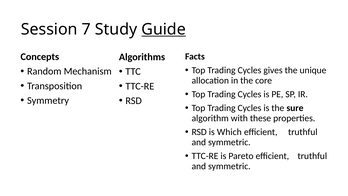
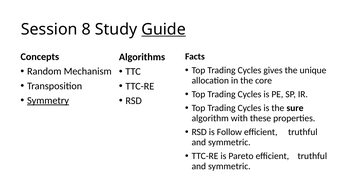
7: 7 -> 8
Symmetry underline: none -> present
Which: Which -> Follow
